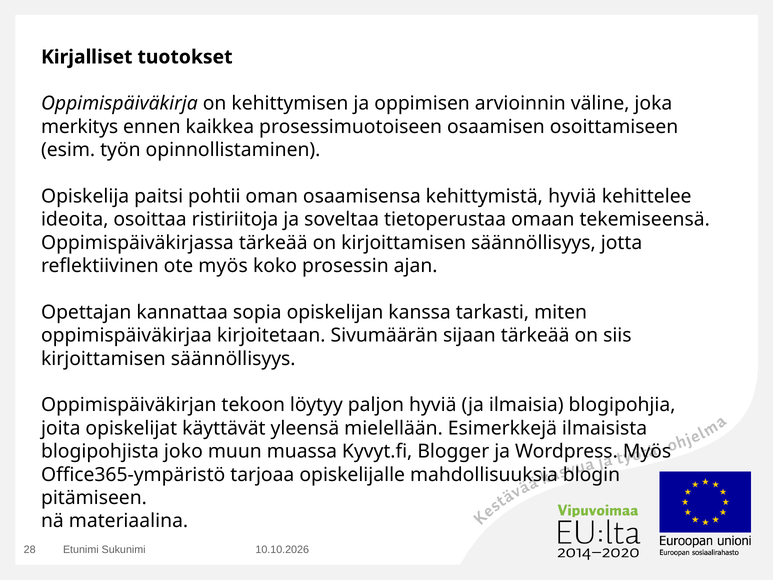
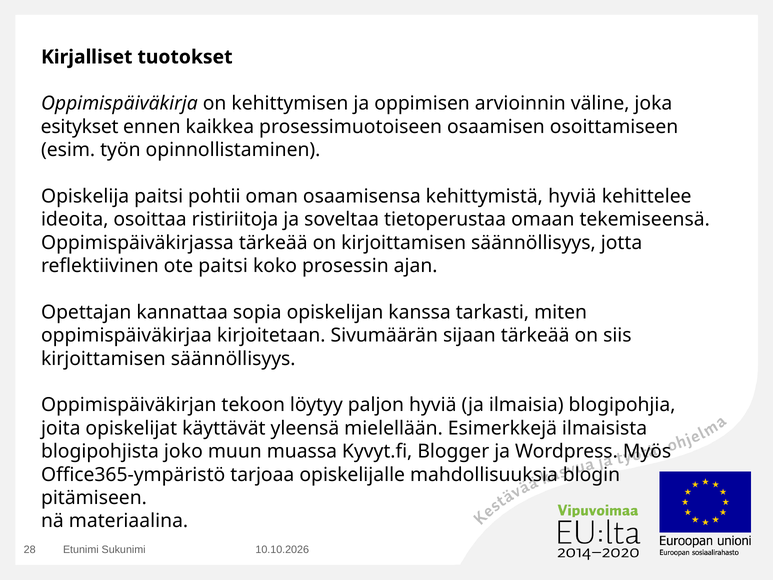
merkitys: merkitys -> esitykset
ote myös: myös -> paitsi
